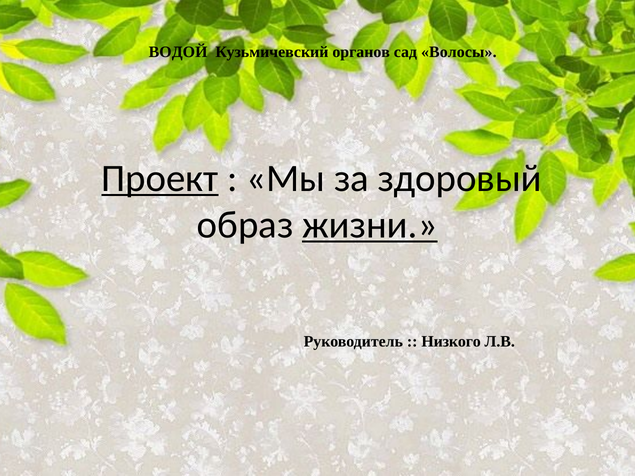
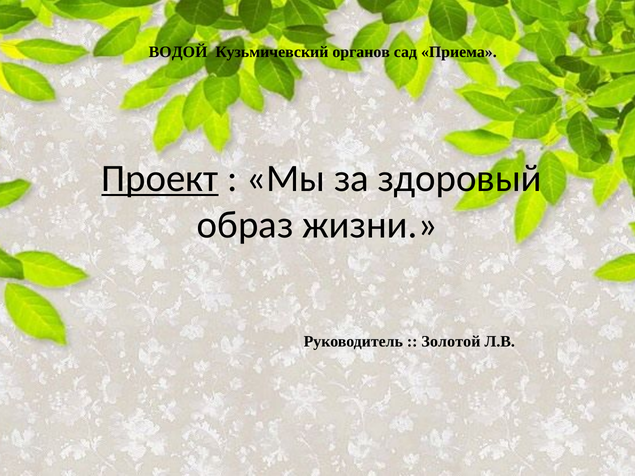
Волосы: Волосы -> Приема
жизни underline: present -> none
Низкого: Низкого -> Золотой
